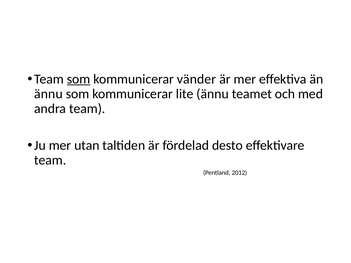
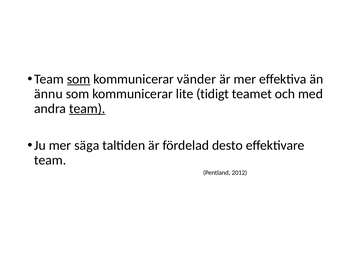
lite ännu: ännu -> tidigt
team at (87, 109) underline: none -> present
utan: utan -> säga
